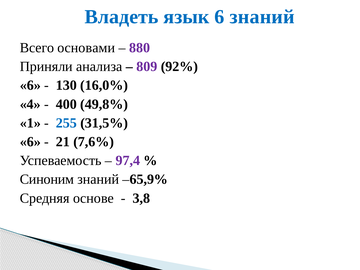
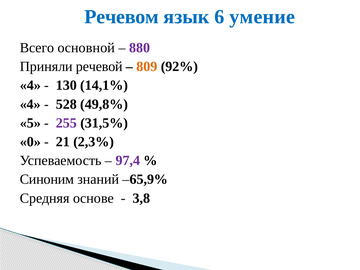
Владеть: Владеть -> Речевом
6 знаний: знаний -> умение
основами: основами -> основной
анализа: анализа -> речевой
809 colour: purple -> orange
6 at (30, 85): 6 -> 4
16,0%: 16,0% -> 14,1%
400: 400 -> 528
1: 1 -> 5
255 colour: blue -> purple
6 at (30, 142): 6 -> 0
7,6%: 7,6% -> 2,3%
